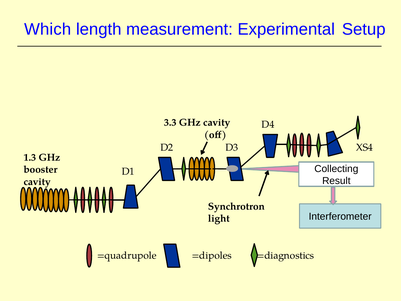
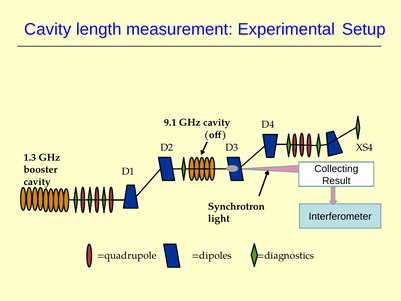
Which at (48, 29): Which -> Cavity
3.3: 3.3 -> 9.1
